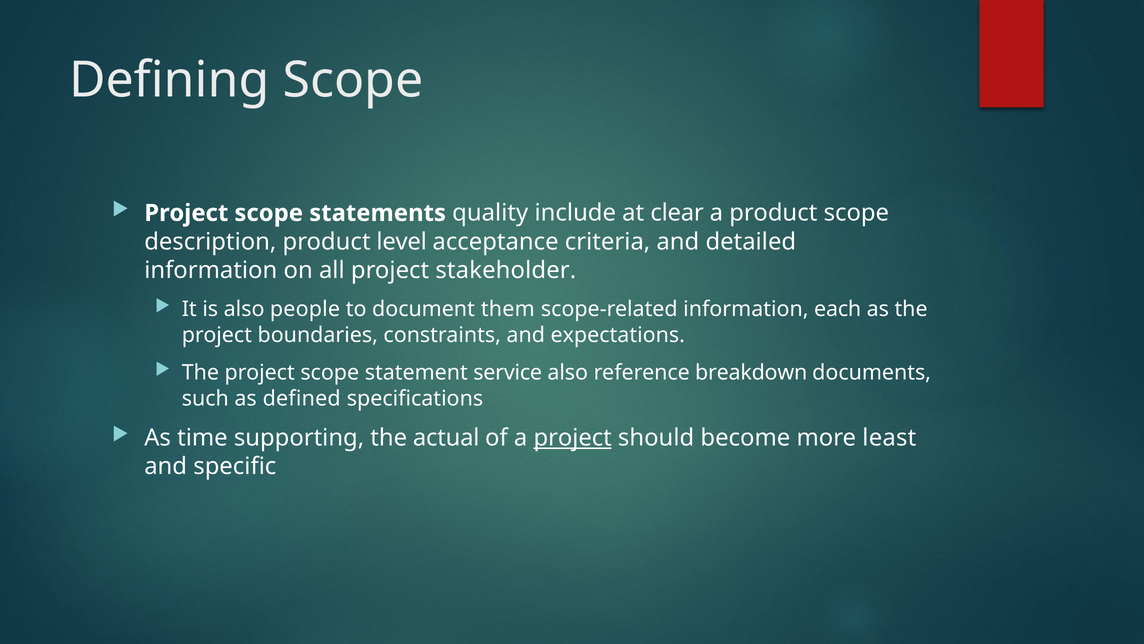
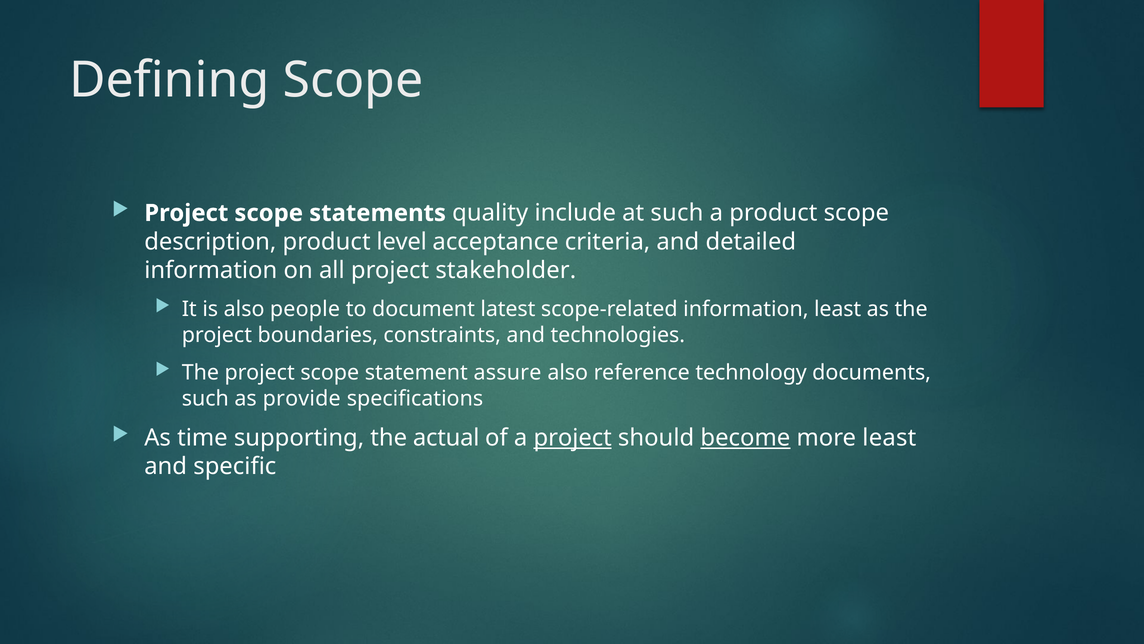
at clear: clear -> such
them: them -> latest
information each: each -> least
expectations: expectations -> technologies
service: service -> assure
breakdown: breakdown -> technology
defined: defined -> provide
become underline: none -> present
